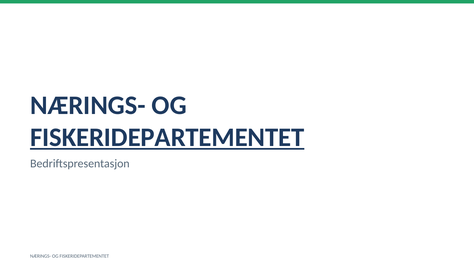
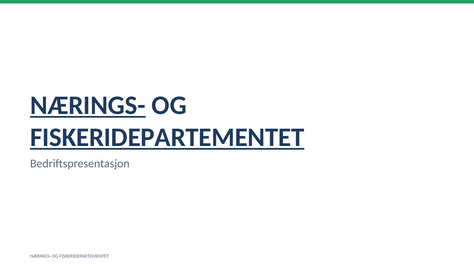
NÆRINGS- at (88, 105) underline: none -> present
